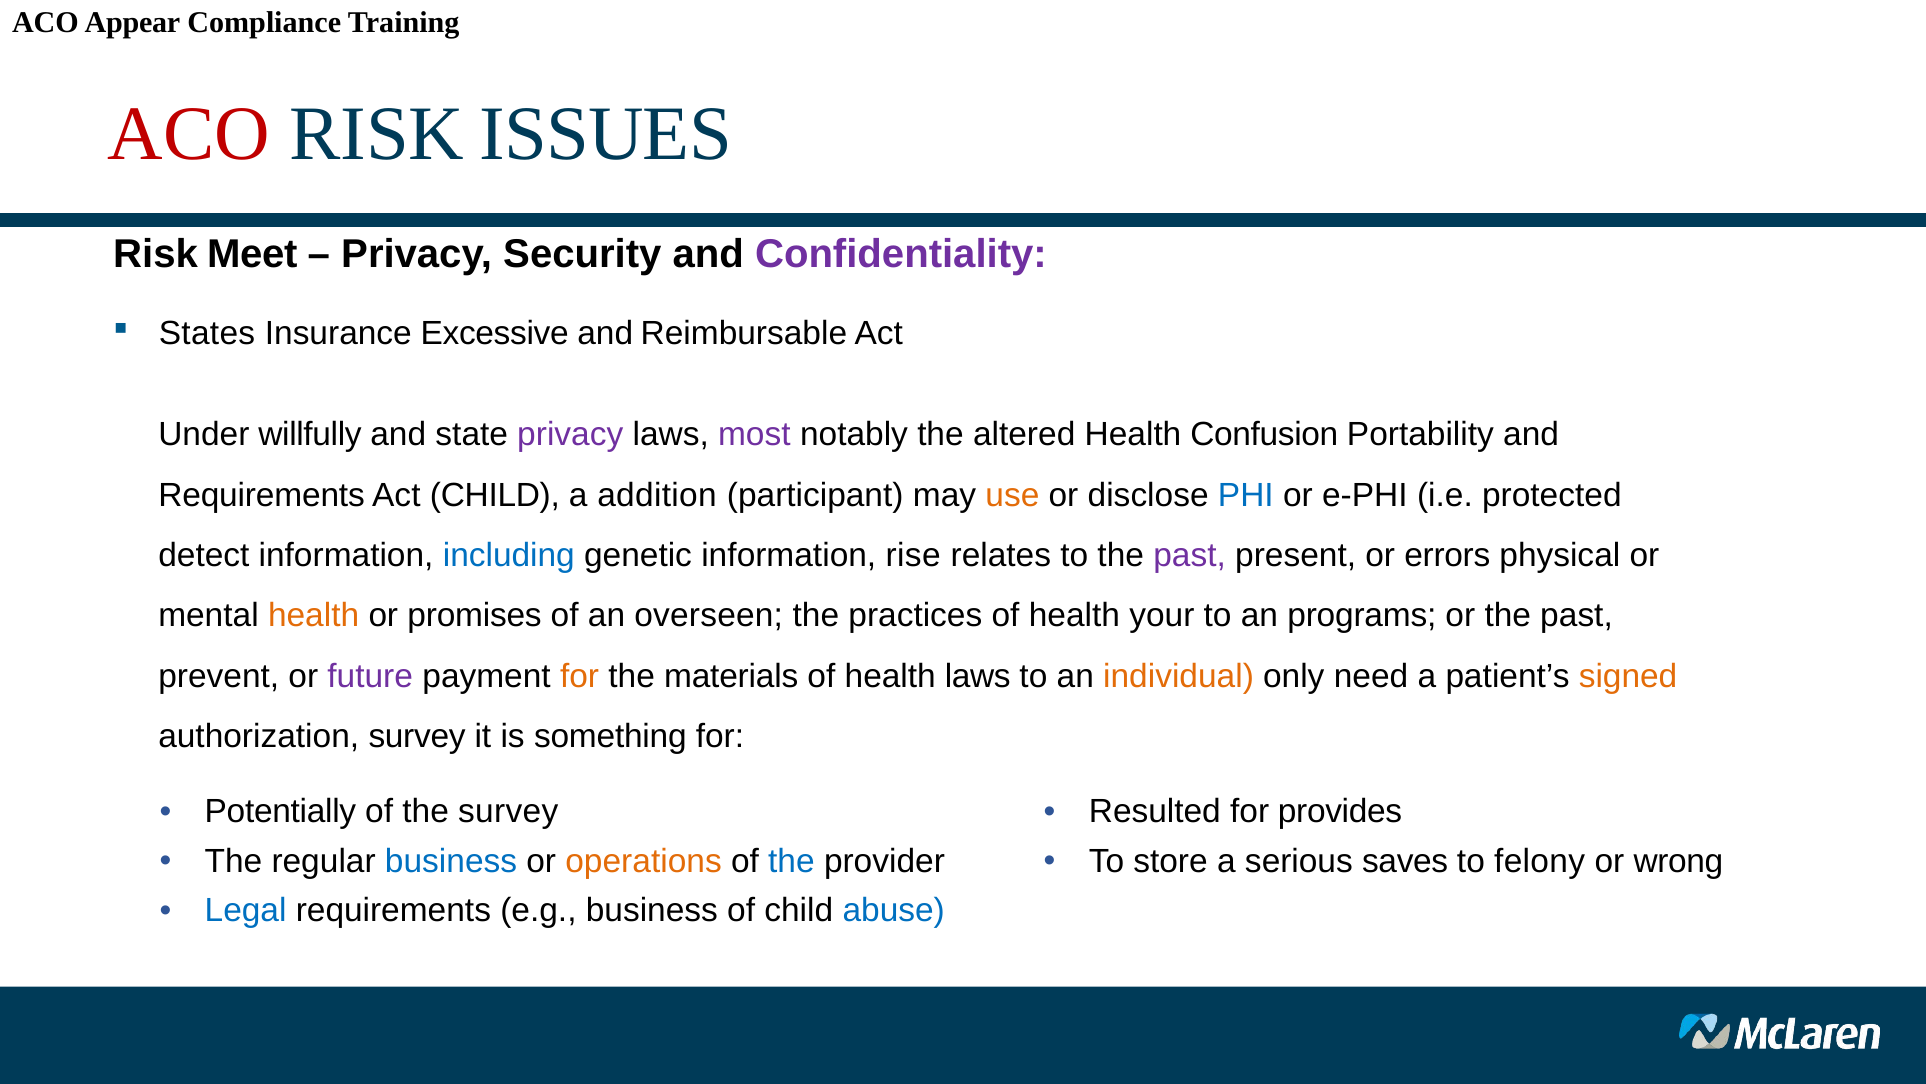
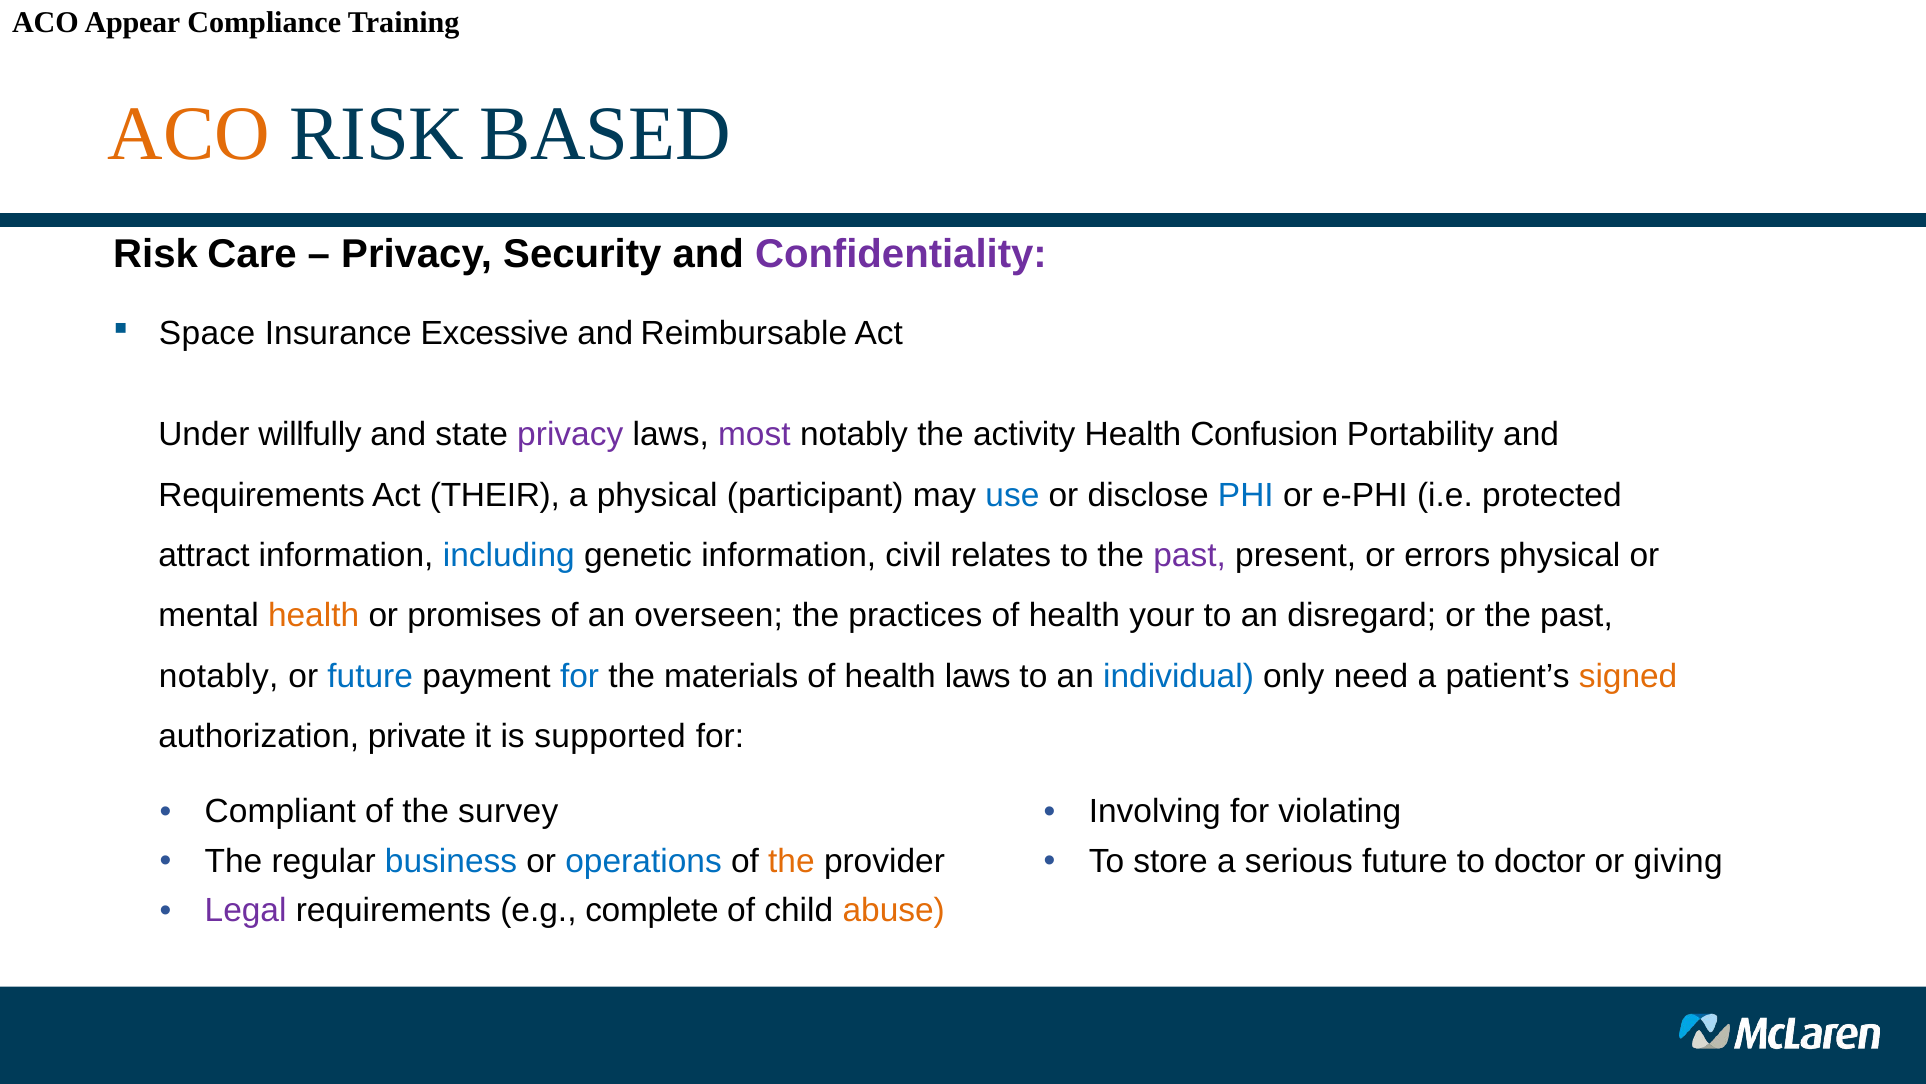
ACO at (189, 134) colour: red -> orange
ISSUES: ISSUES -> BASED
Meet: Meet -> Care
States: States -> Space
altered: altered -> activity
Act CHILD: CHILD -> THEIR
a addition: addition -> physical
use colour: orange -> blue
detect: detect -> attract
rise: rise -> civil
programs: programs -> disregard
prevent at (219, 676): prevent -> notably
future at (370, 676) colour: purple -> blue
for at (580, 676) colour: orange -> blue
individual colour: orange -> blue
authorization survey: survey -> private
something: something -> supported
Potentially: Potentially -> Compliant
Resulted: Resulted -> Involving
provides: provides -> violating
operations colour: orange -> blue
the at (791, 861) colour: blue -> orange
serious saves: saves -> future
felony: felony -> doctor
wrong: wrong -> giving
Legal colour: blue -> purple
e.g business: business -> complete
abuse colour: blue -> orange
